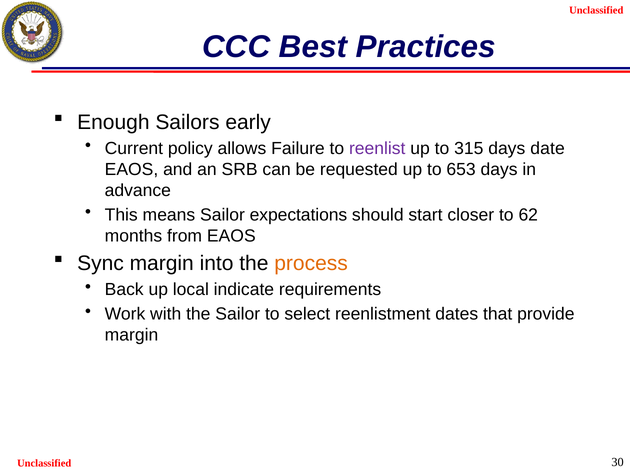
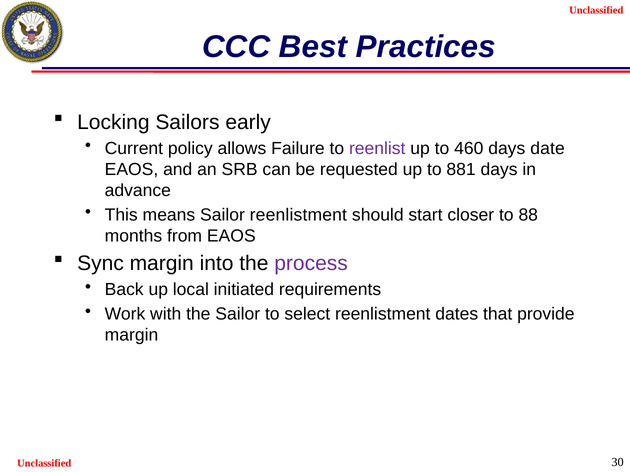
Enough: Enough -> Locking
315: 315 -> 460
653: 653 -> 881
Sailor expectations: expectations -> reenlistment
62: 62 -> 88
process colour: orange -> purple
indicate: indicate -> initiated
